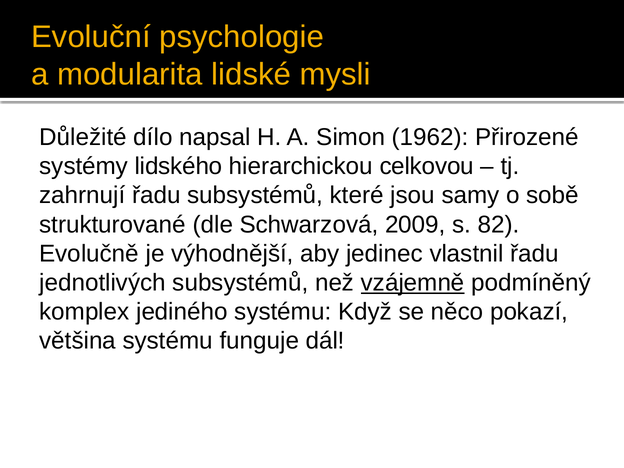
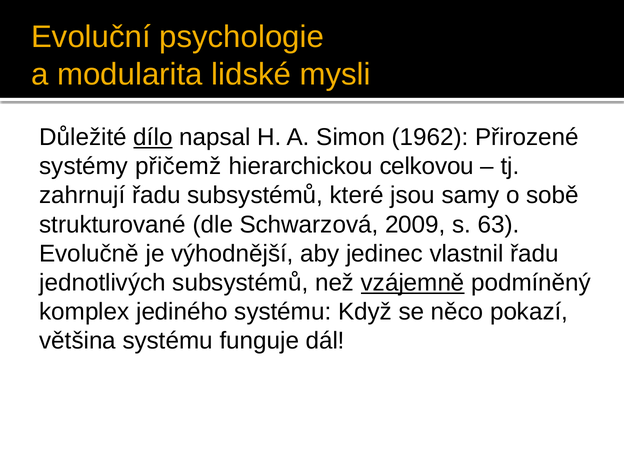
dílo underline: none -> present
lidského: lidského -> přičemž
82: 82 -> 63
